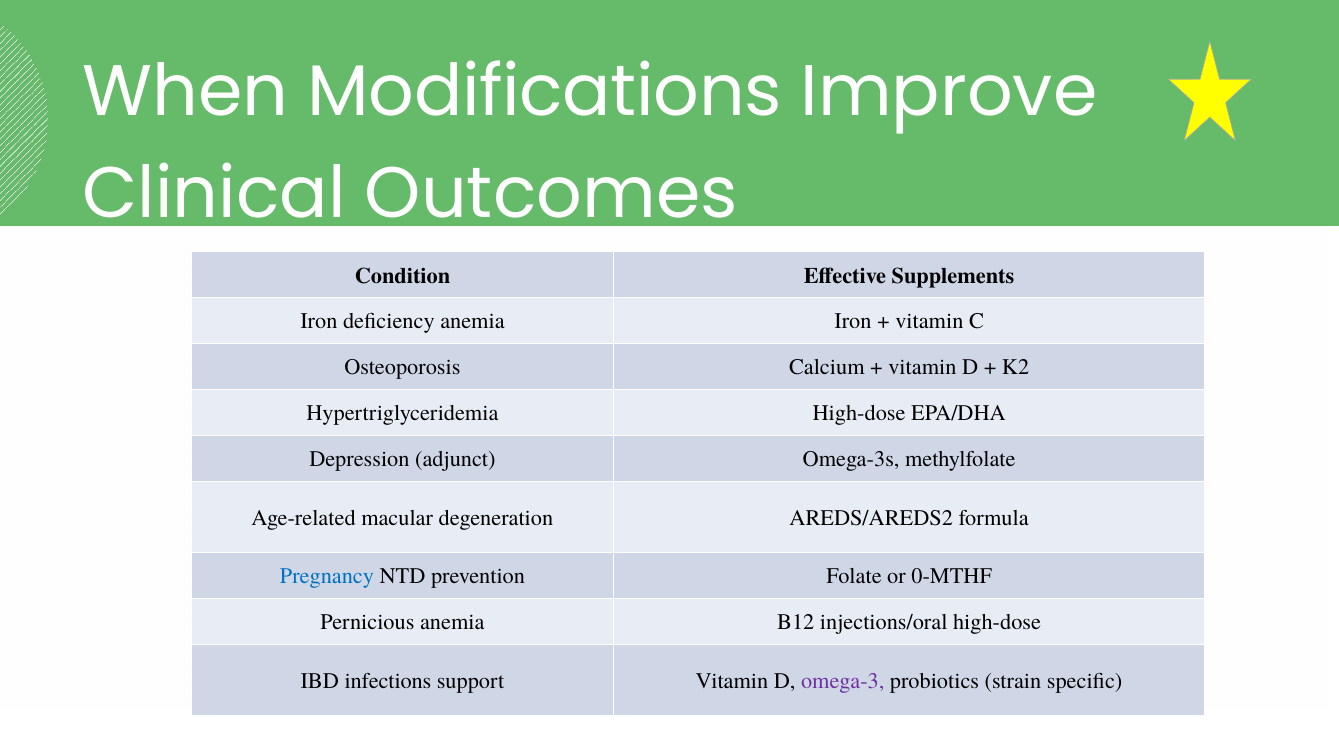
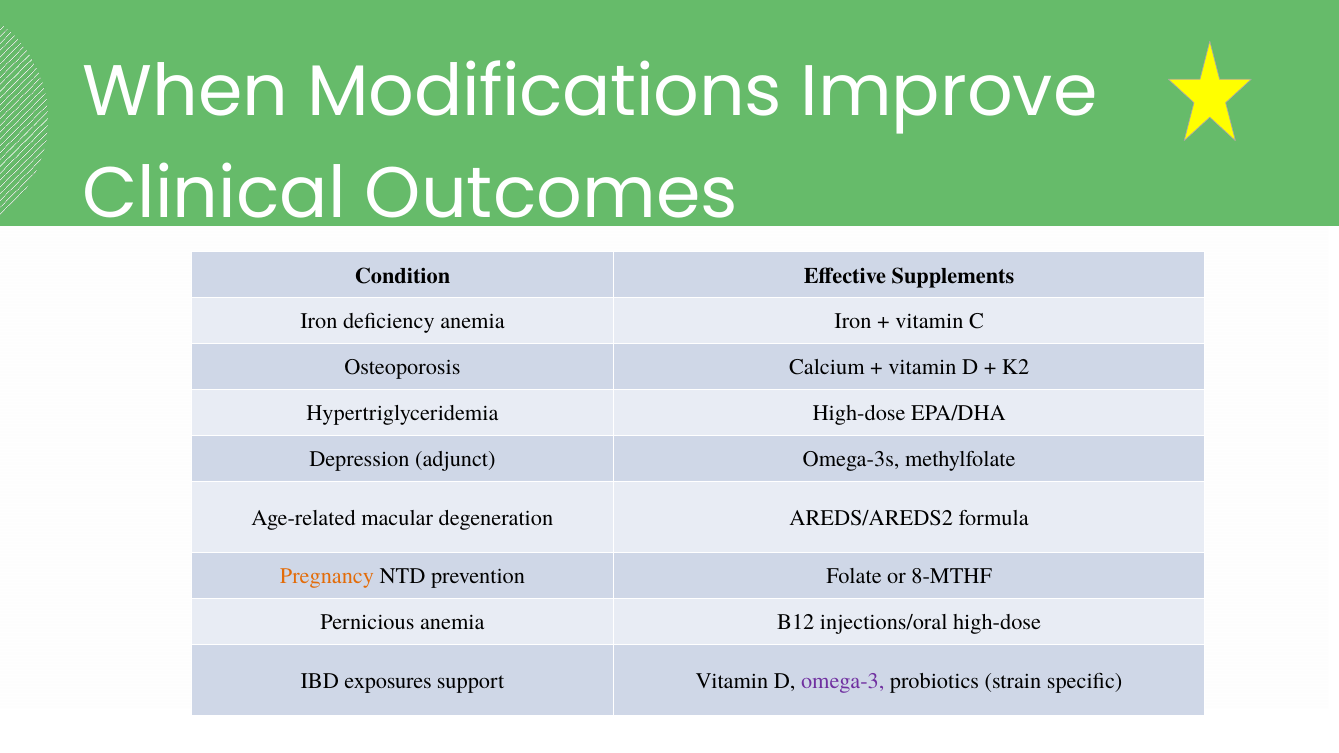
Pregnancy colour: blue -> orange
0-MTHF: 0-MTHF -> 8-MTHF
infections: infections -> exposures
